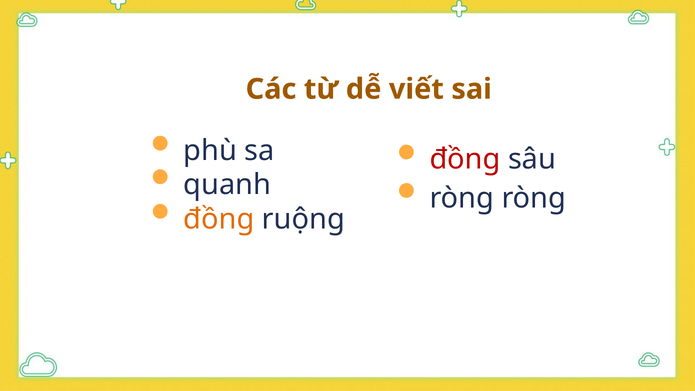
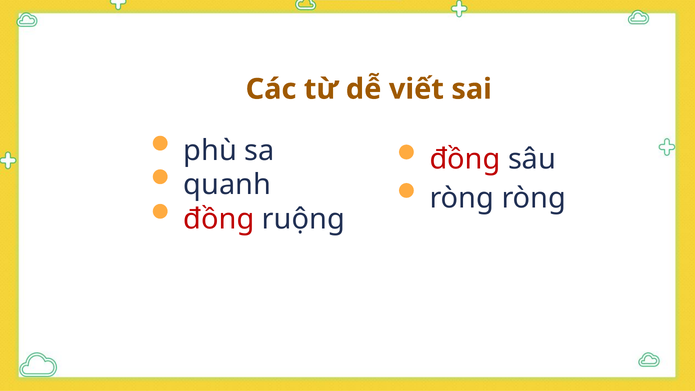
đồng at (219, 219) colour: orange -> red
